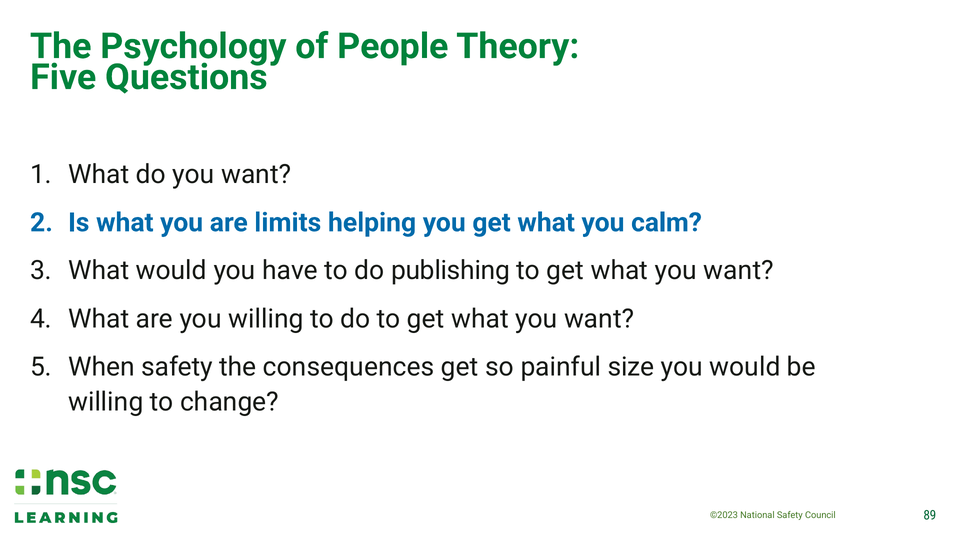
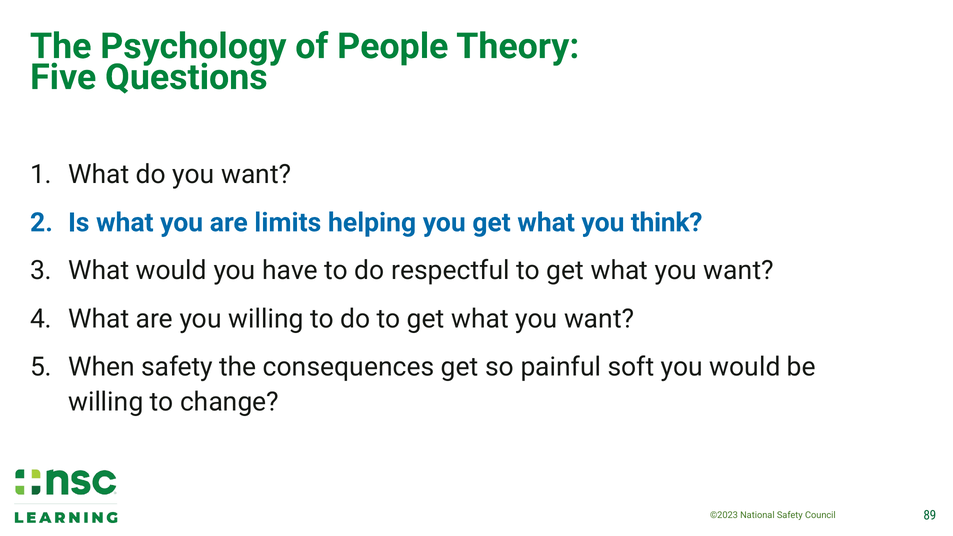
calm: calm -> think
publishing: publishing -> respectful
size: size -> soft
